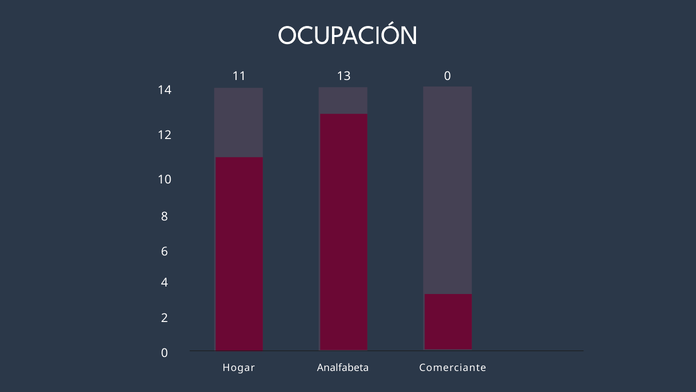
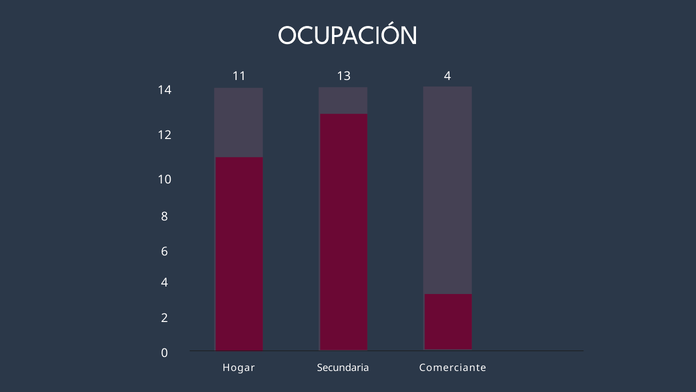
13 0: 0 -> 4
Analfabeta: Analfabeta -> Secundaria
